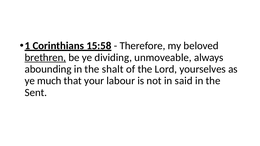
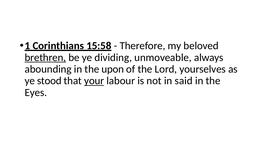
shalt: shalt -> upon
much: much -> stood
your underline: none -> present
Sent: Sent -> Eyes
